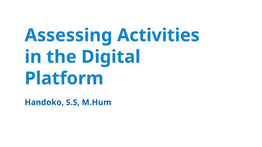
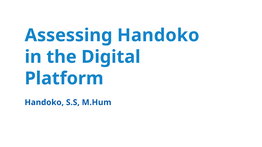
Assessing Activities: Activities -> Handoko
